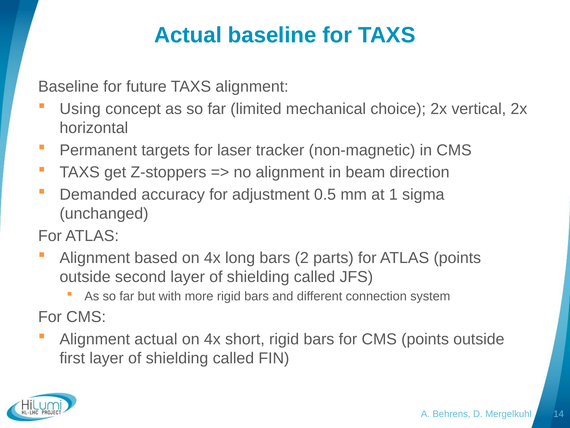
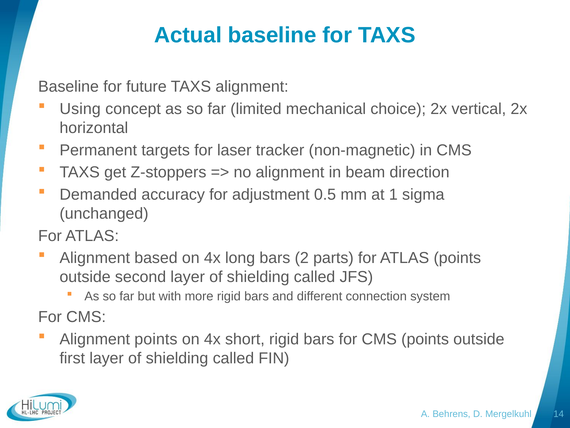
Alignment actual: actual -> points
